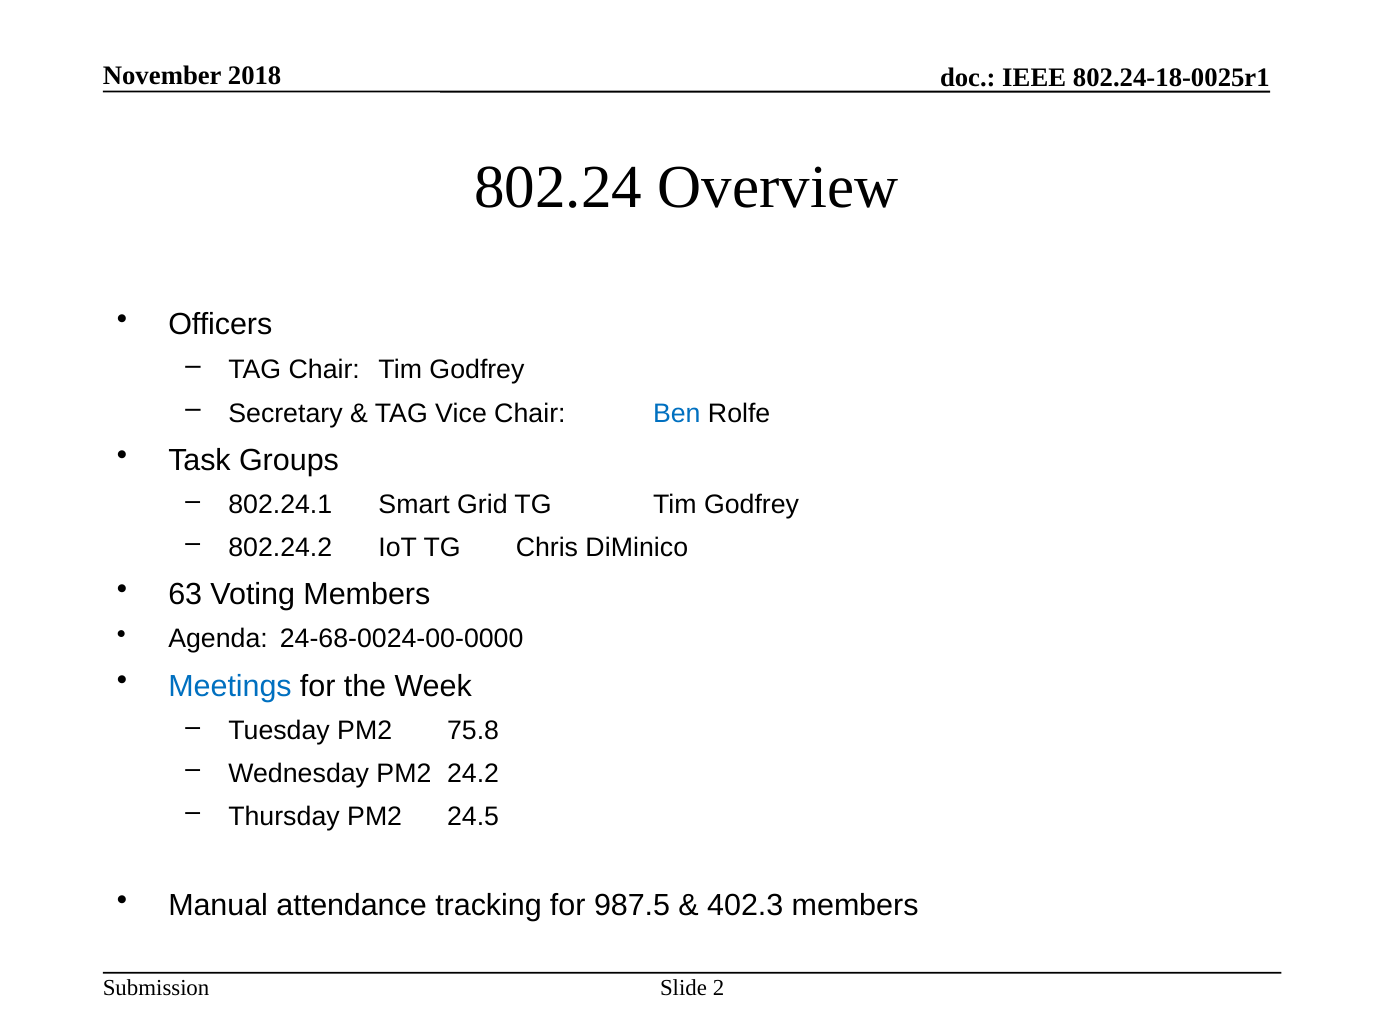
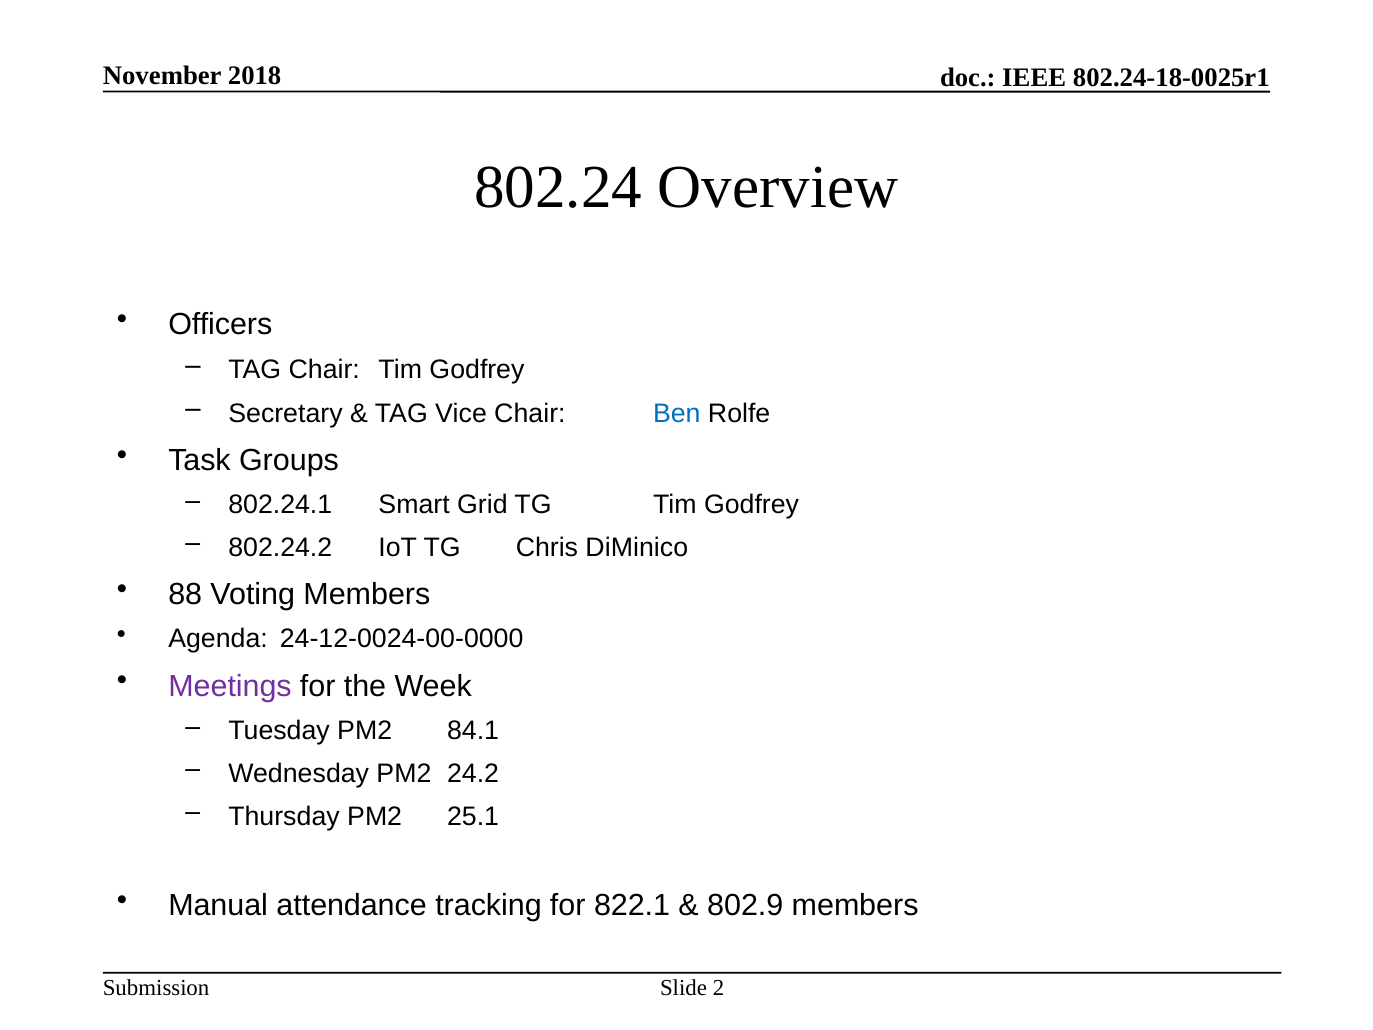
63: 63 -> 88
24-68-0024-00-0000: 24-68-0024-00-0000 -> 24-12-0024-00-0000
Meetings colour: blue -> purple
75.8: 75.8 -> 84.1
24.5: 24.5 -> 25.1
987.5: 987.5 -> 822.1
402.3: 402.3 -> 802.9
